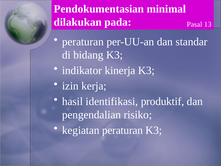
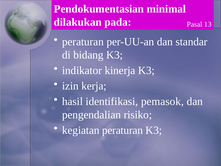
produktif: produktif -> pemasok
